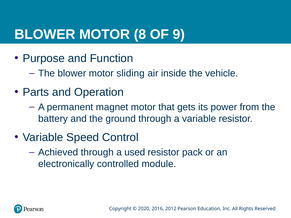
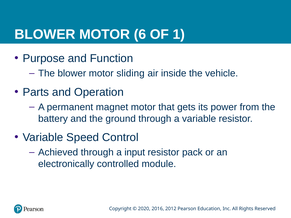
8: 8 -> 6
9: 9 -> 1
used: used -> input
